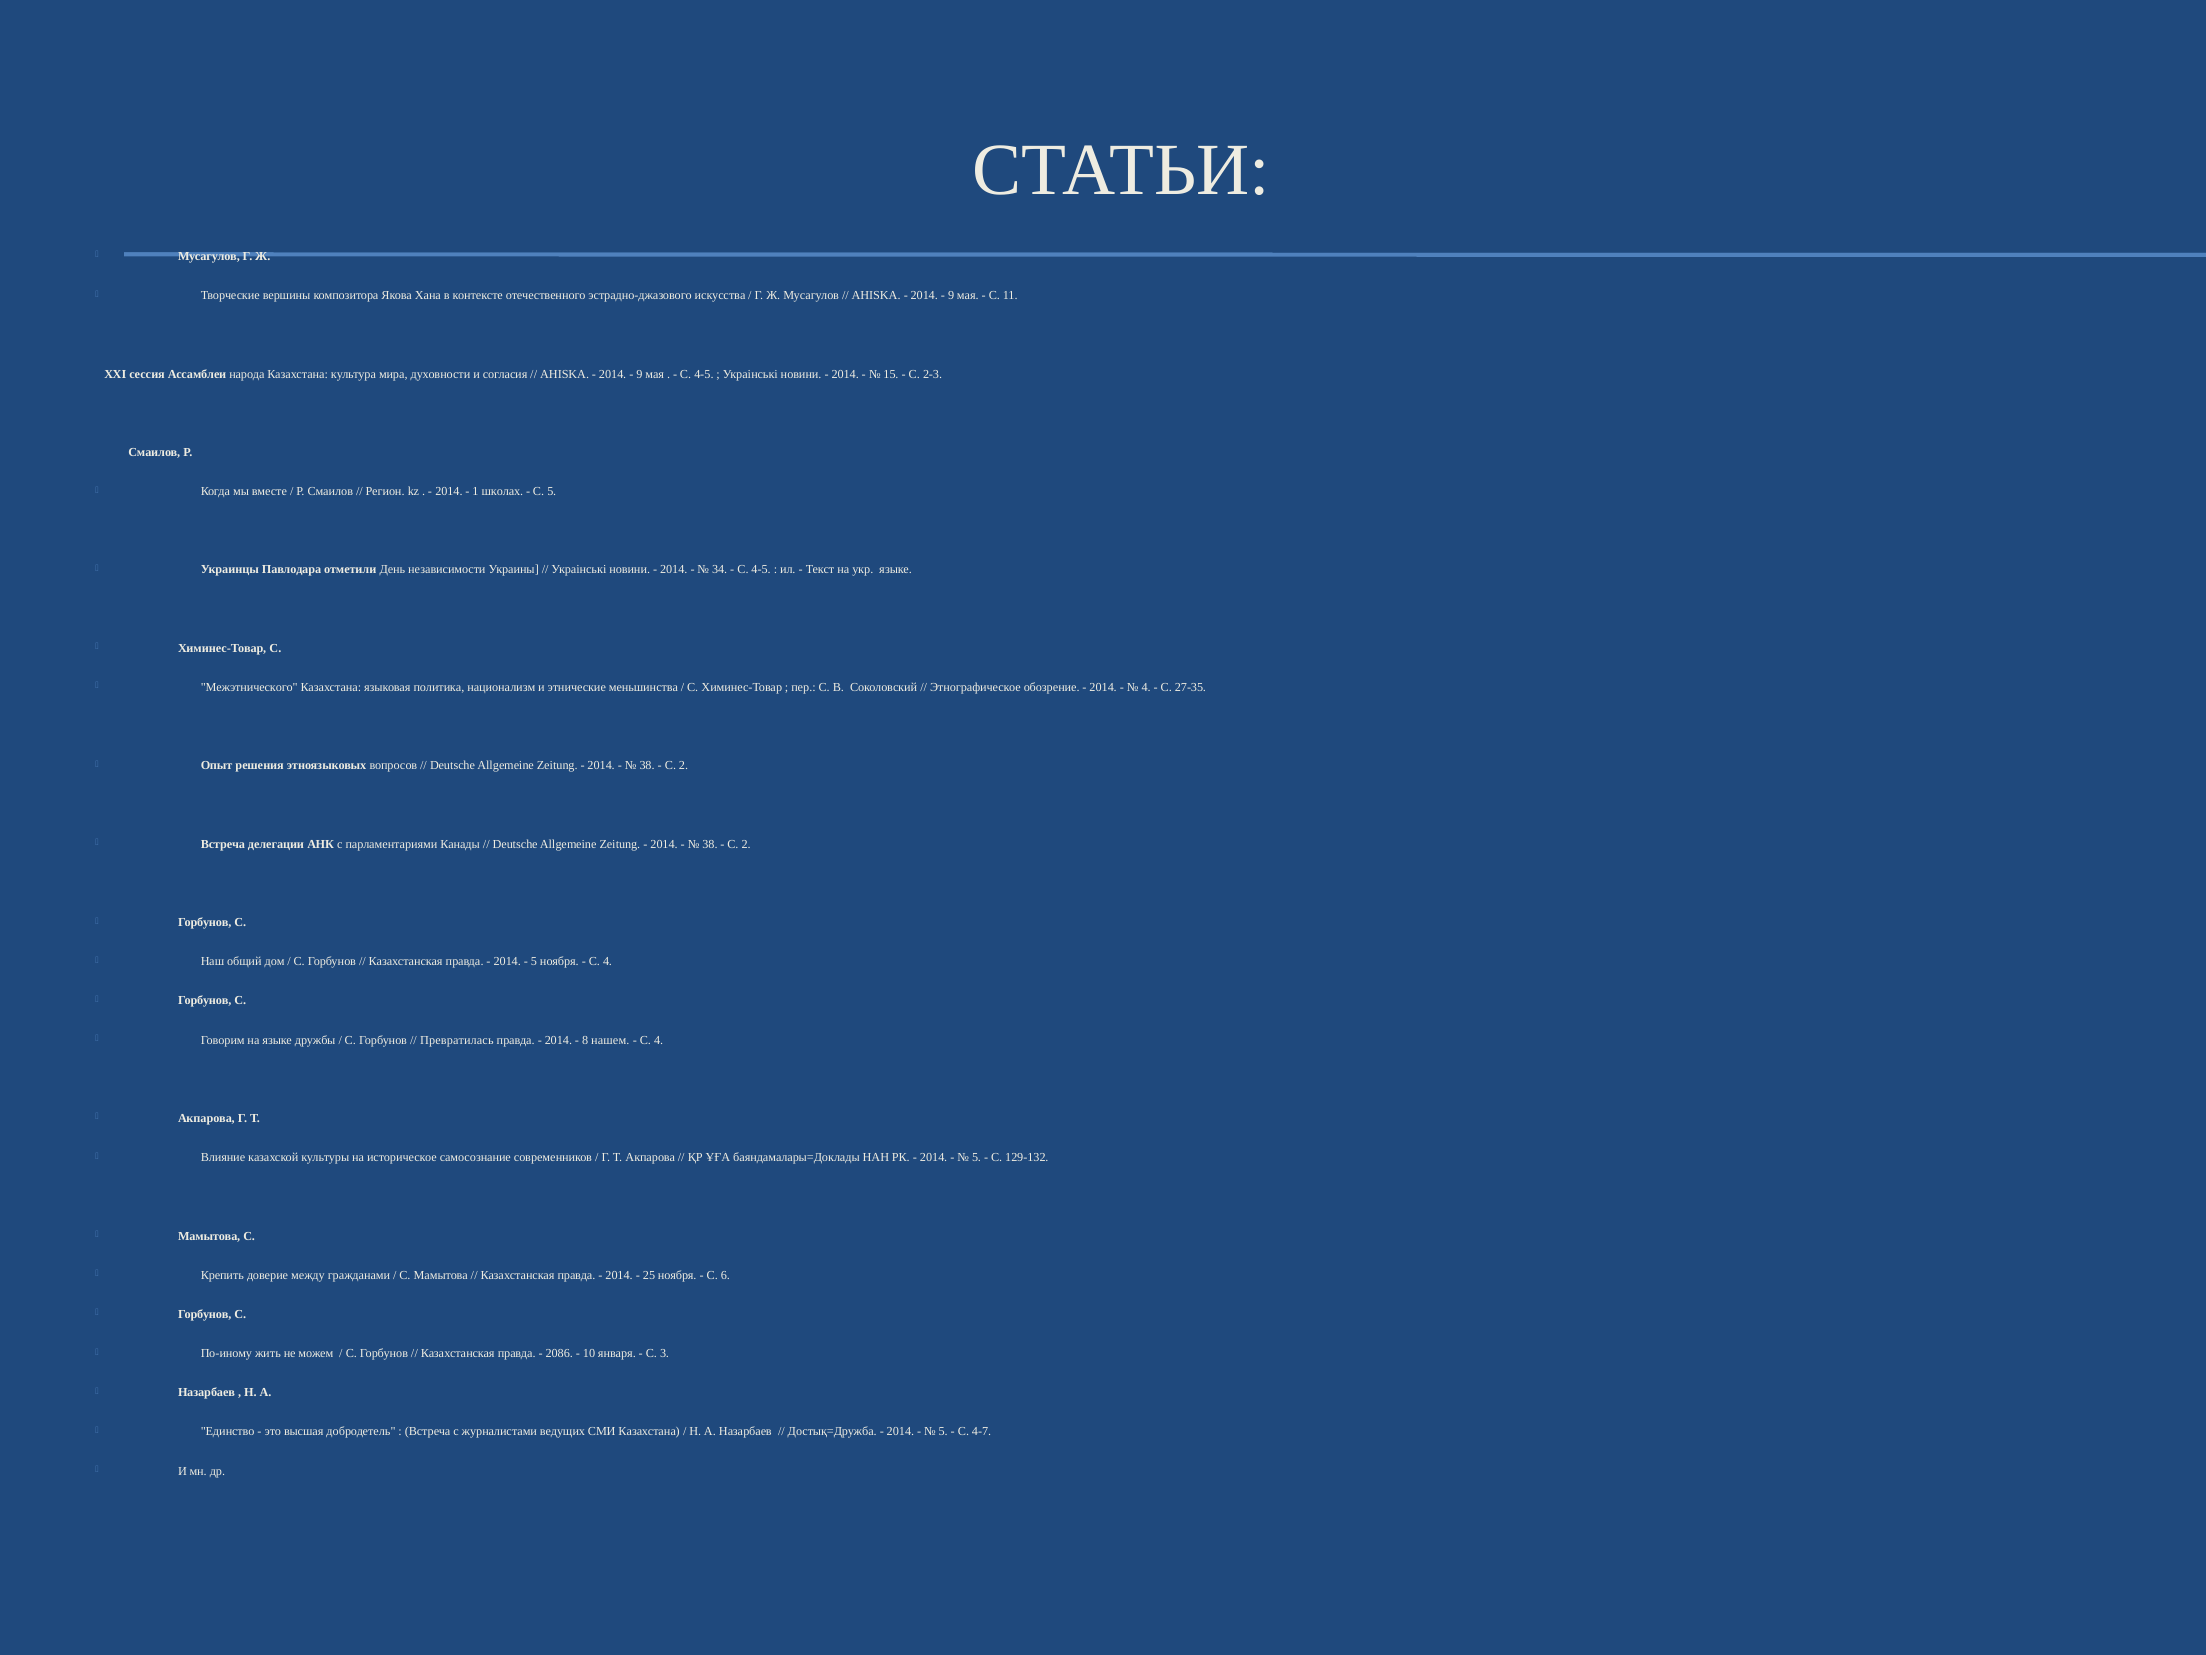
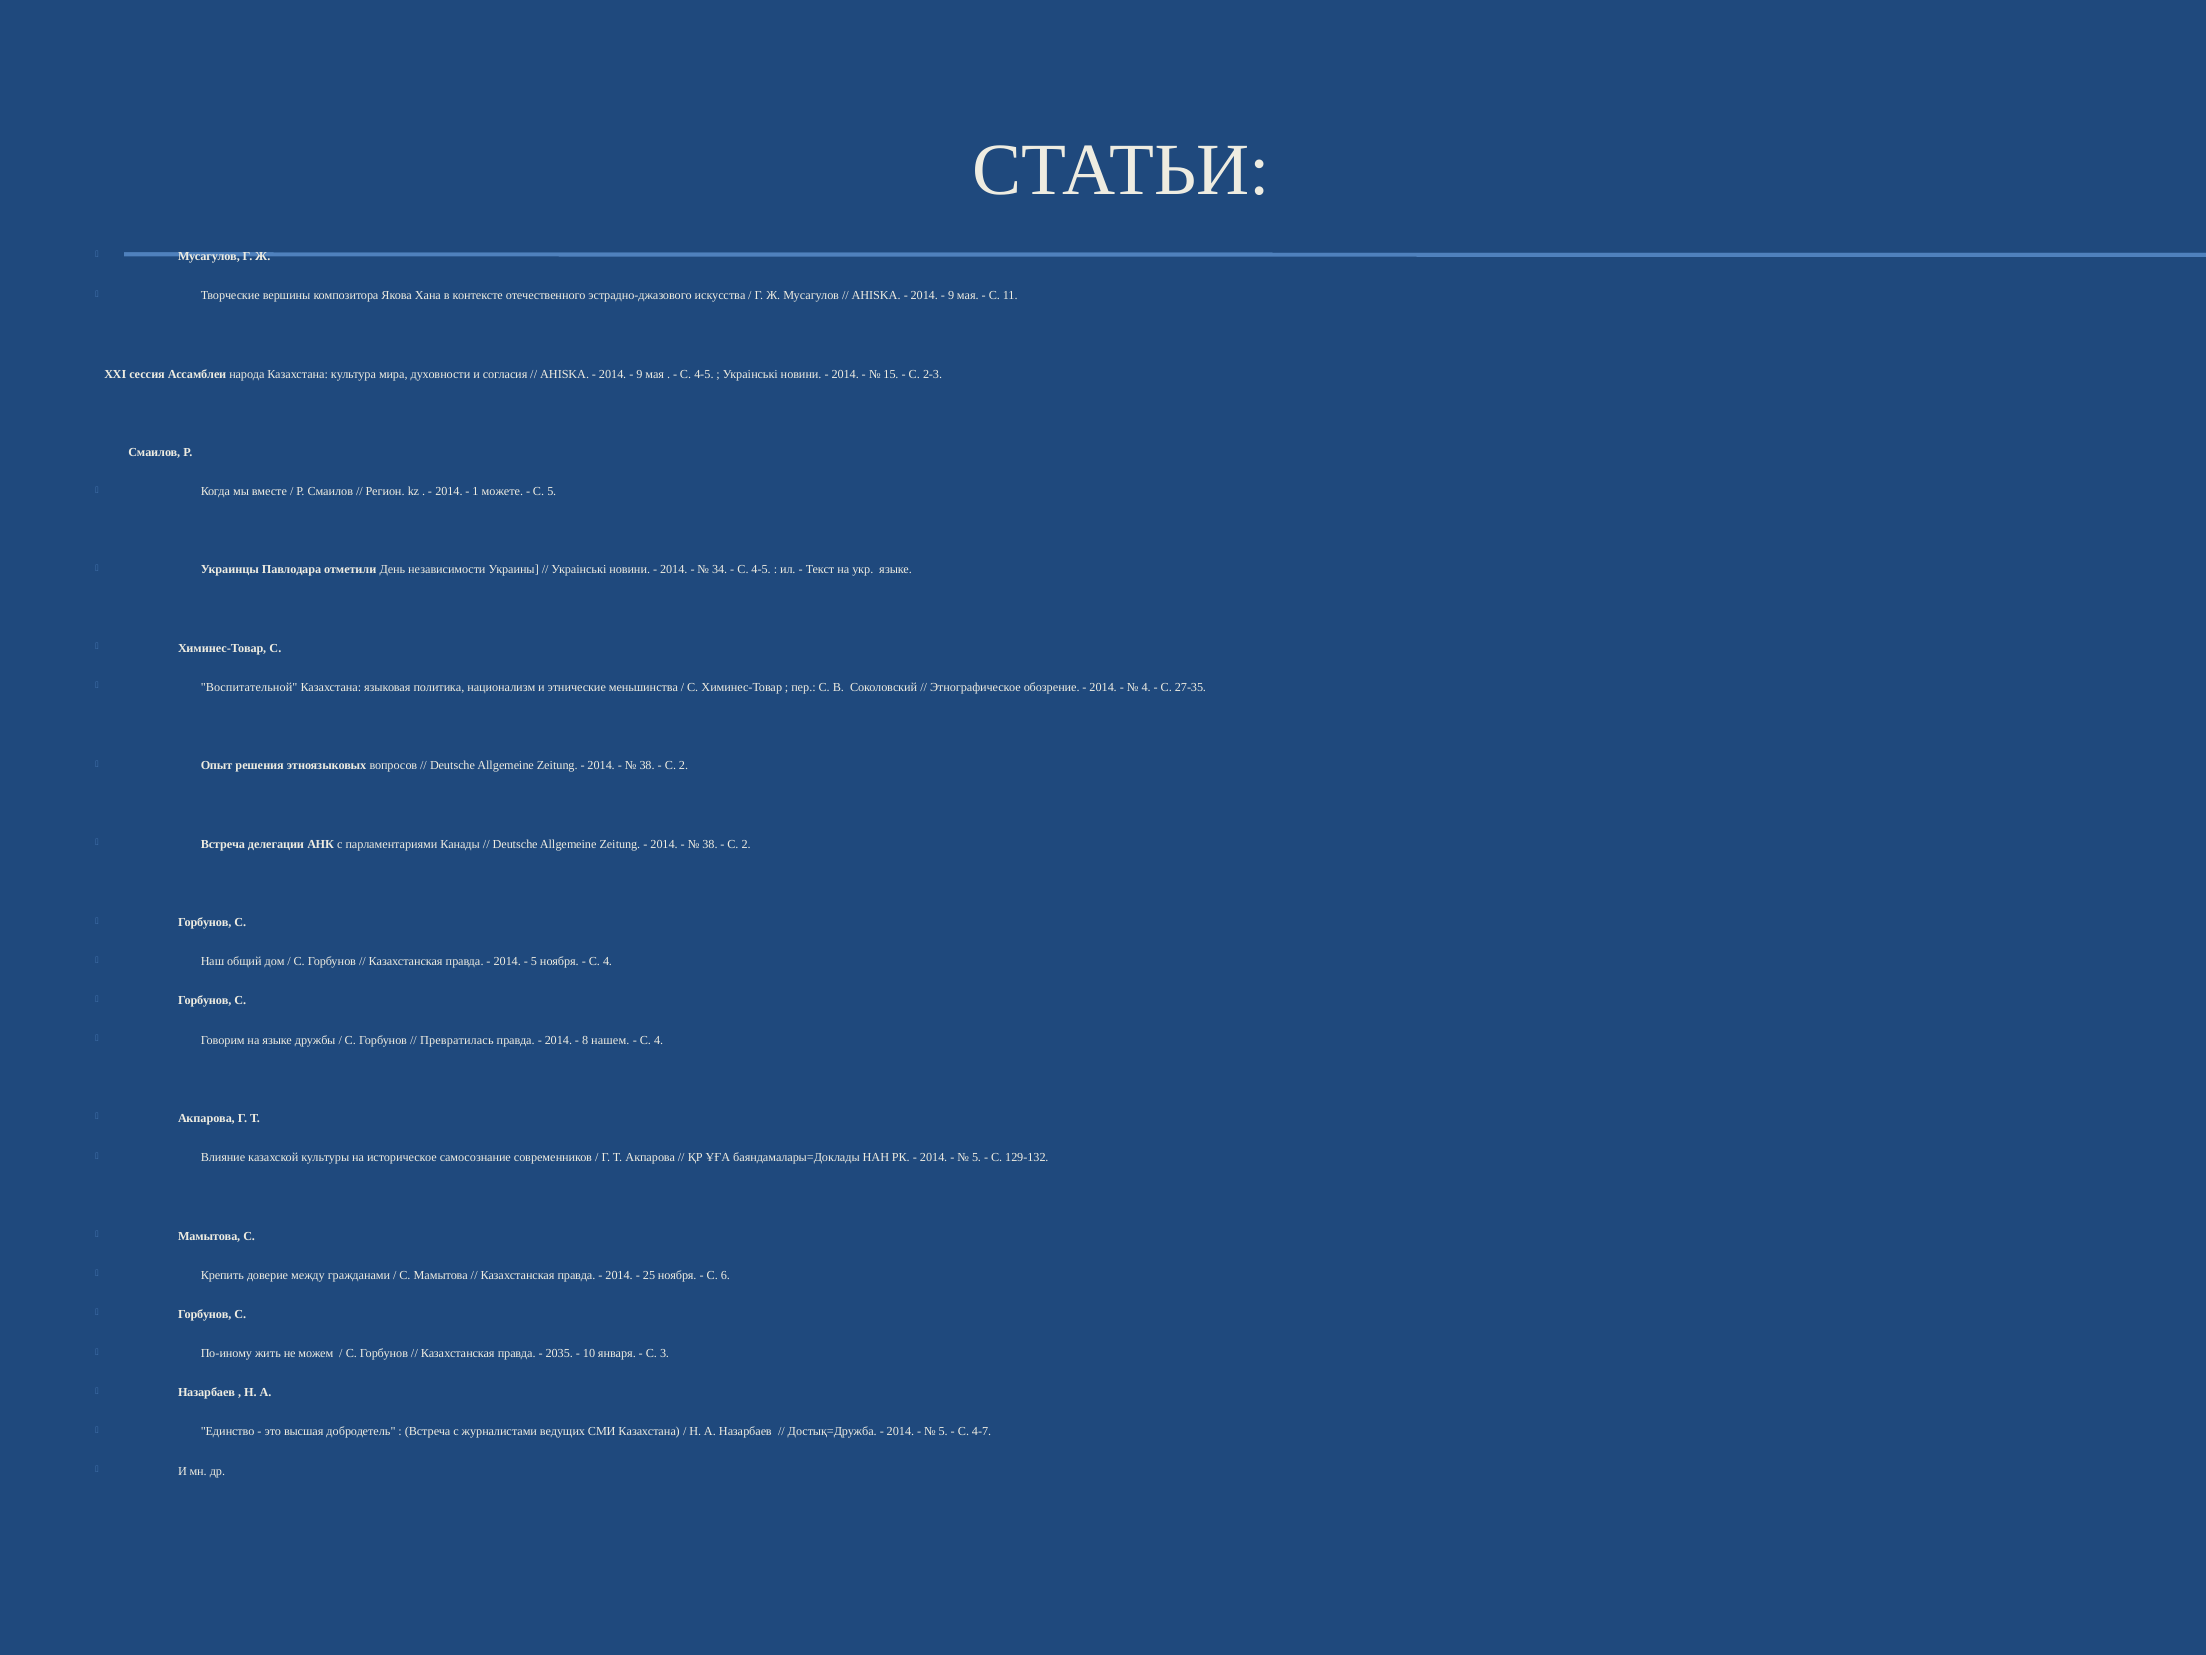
школах: школах -> можете
Межэтнического: Межэтнического -> Воспитательной
2086: 2086 -> 2035
